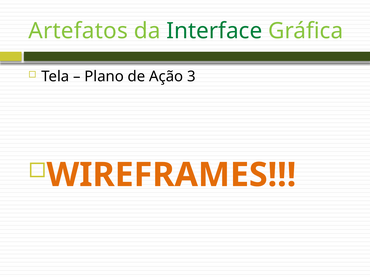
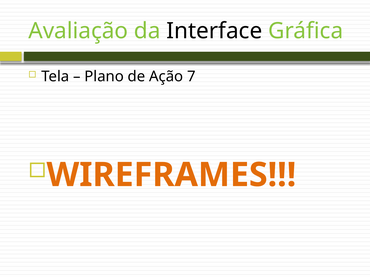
Artefatos: Artefatos -> Avaliação
Interface colour: green -> black
3: 3 -> 7
